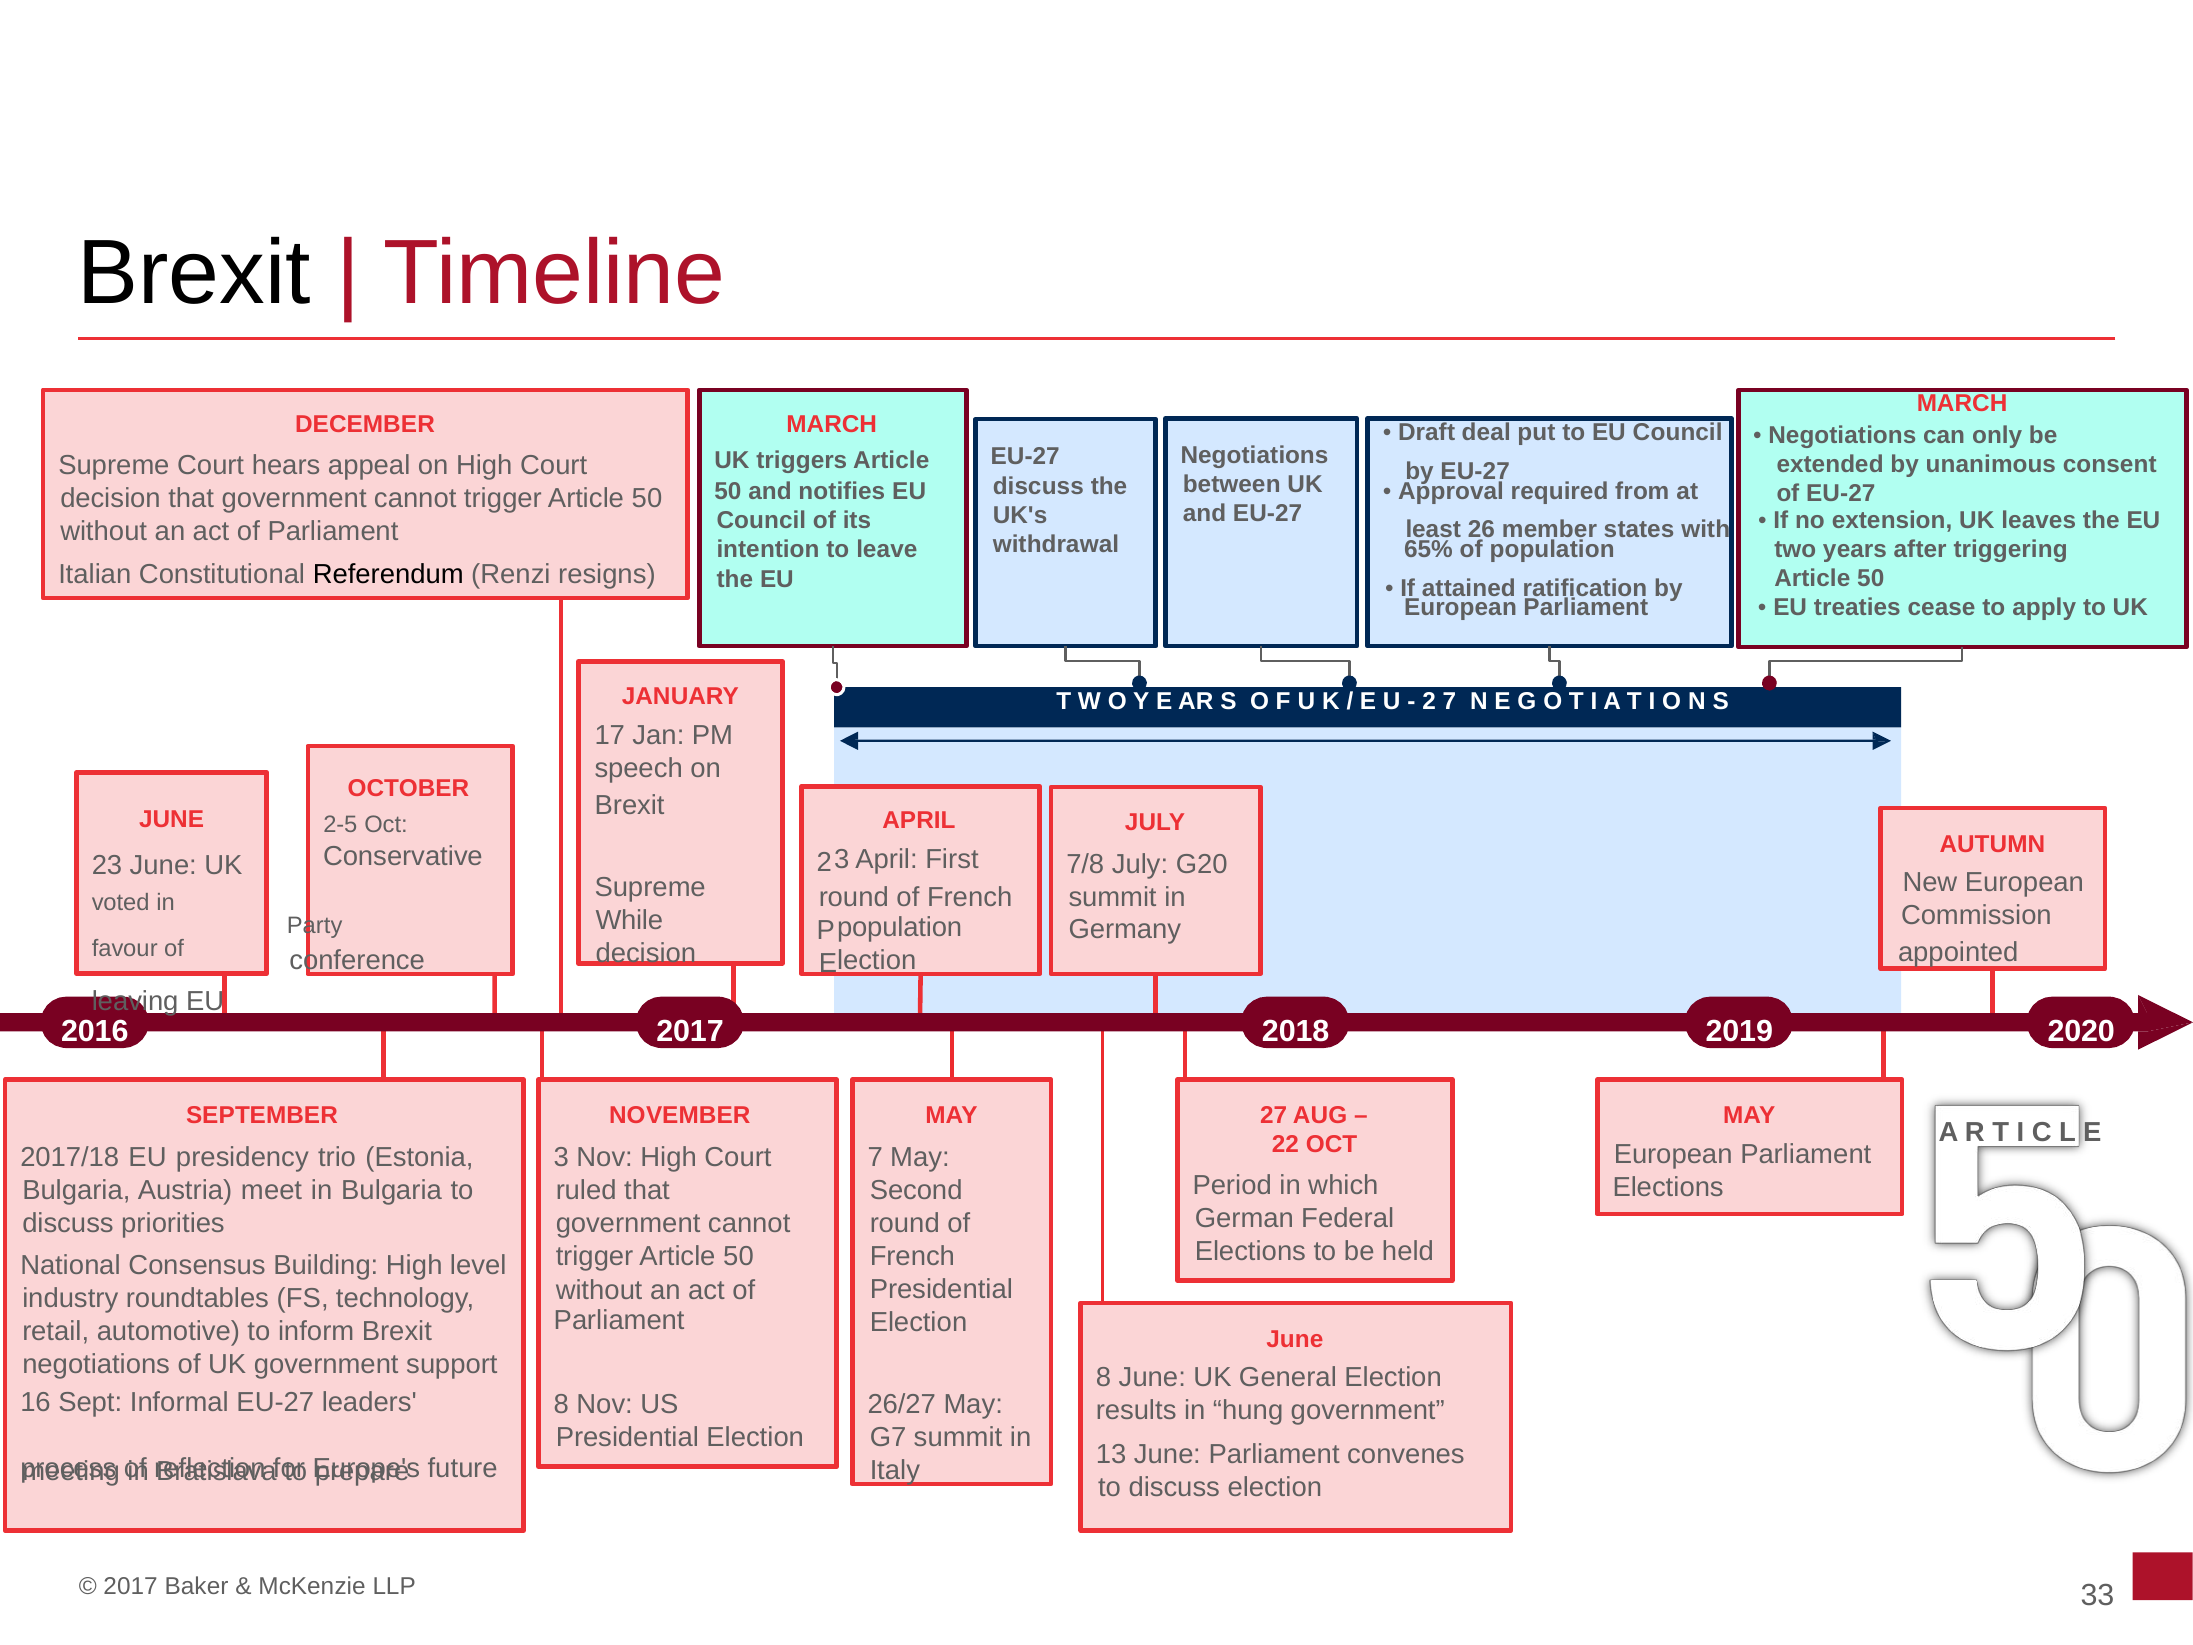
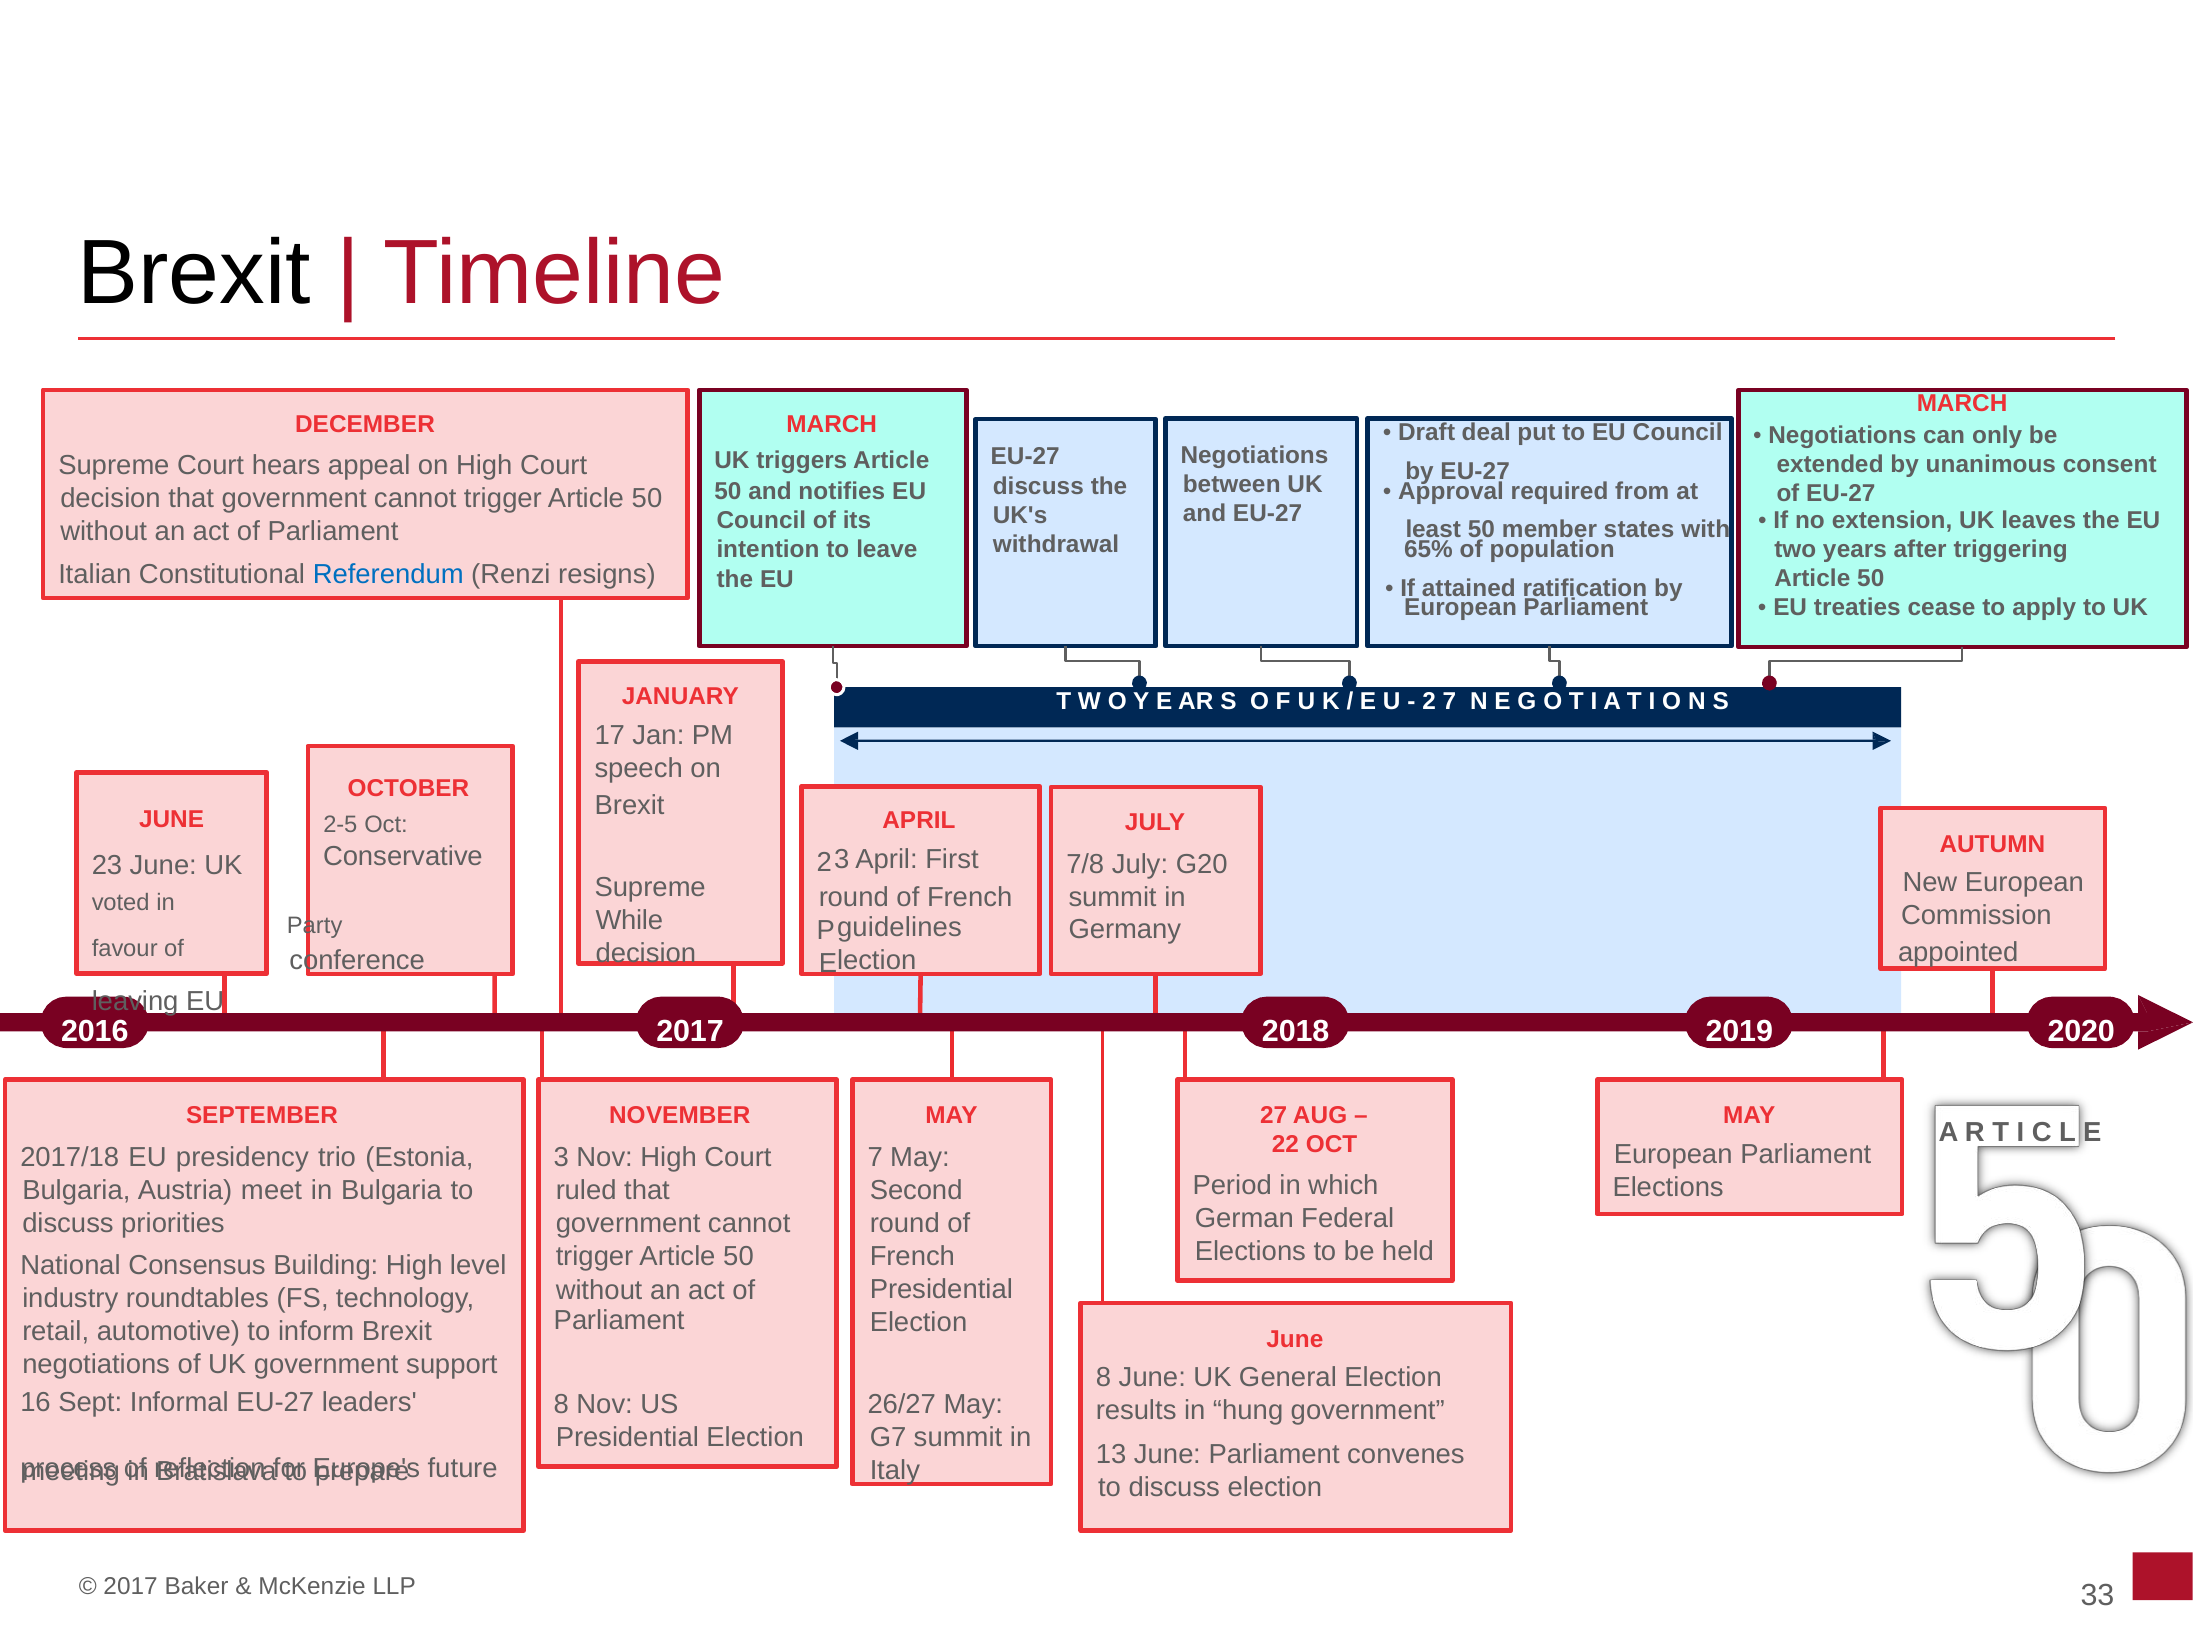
least 26: 26 -> 50
Referendum colour: black -> blue
population at (900, 928): population -> guidelines
